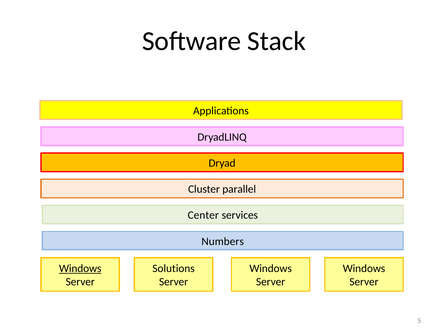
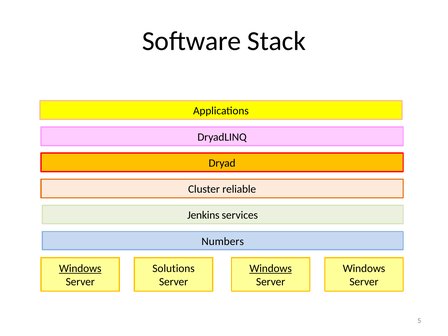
parallel: parallel -> reliable
Center: Center -> Jenkins
Windows at (271, 268) underline: none -> present
